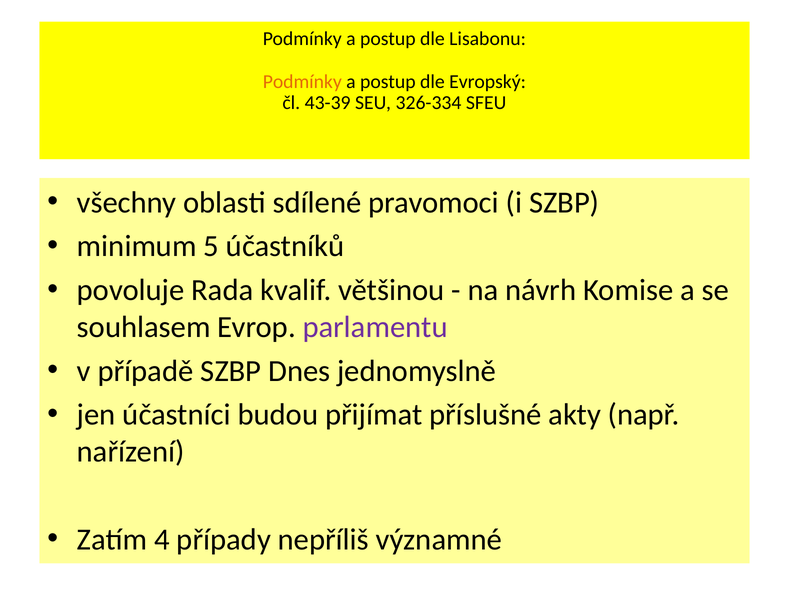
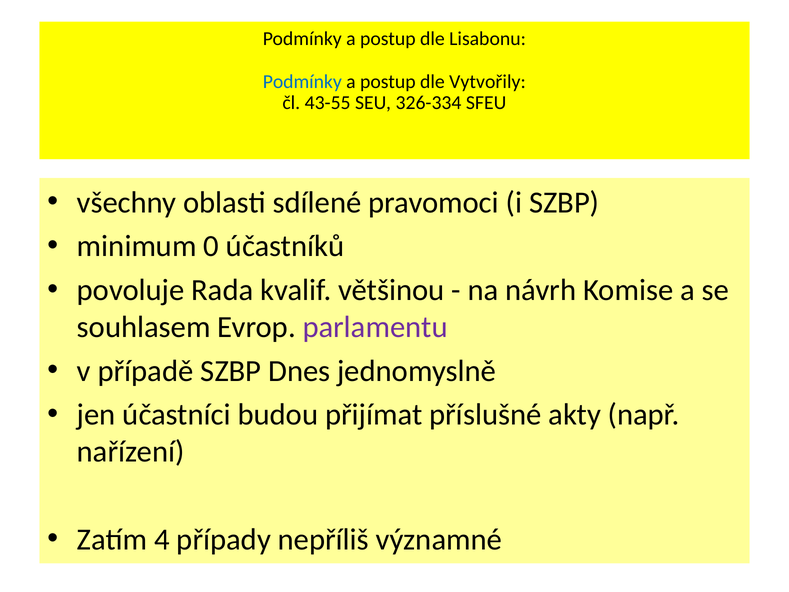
Podmínky at (302, 81) colour: orange -> blue
Evropský: Evropský -> Vytvořily
43-39: 43-39 -> 43-55
5: 5 -> 0
